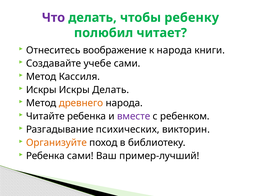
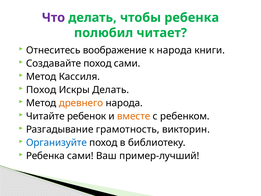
чтобы ребенку: ребенку -> ребенка
Создавайте учебе: учебе -> поход
Искры at (41, 90): Искры -> Поход
Читайте ребенка: ребенка -> ребенок
вместе colour: purple -> orange
психических: психических -> грамотность
Организуйте colour: orange -> blue
